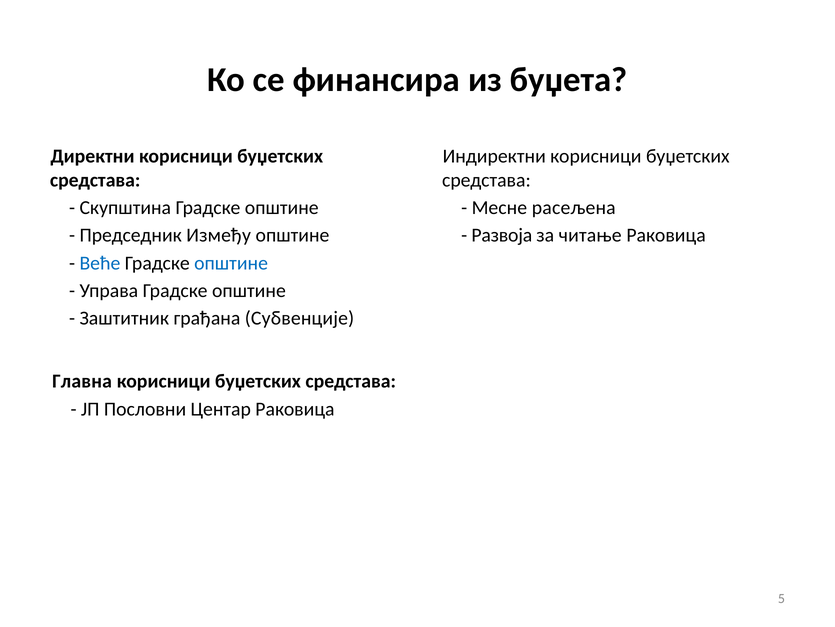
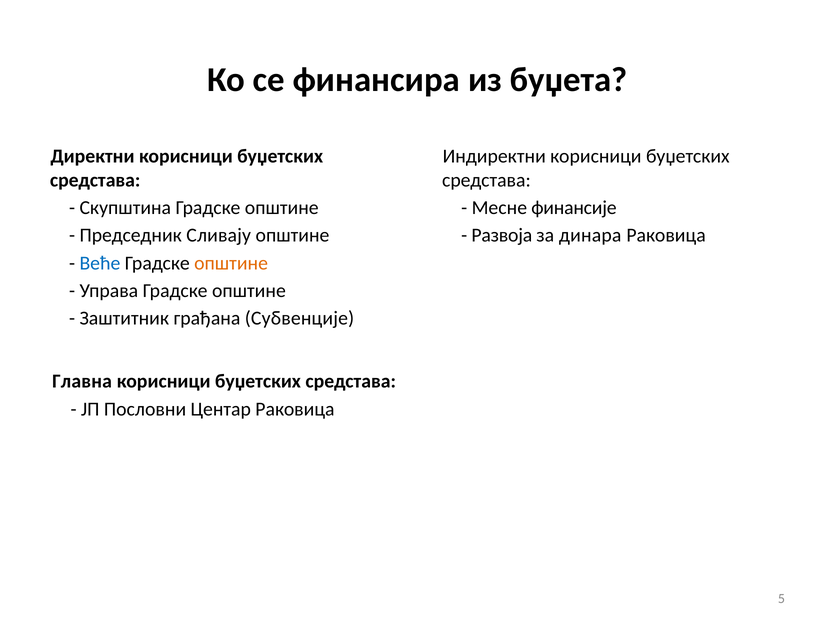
расељена: расељена -> финансије
Између: Између -> Сливају
читање: читање -> динара
општине at (231, 263) colour: blue -> orange
